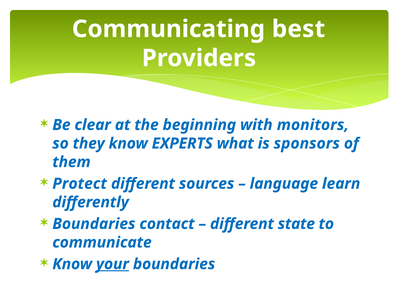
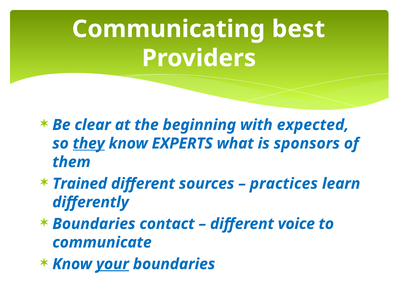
monitors: monitors -> expected
they underline: none -> present
Protect: Protect -> Trained
language: language -> practices
state: state -> voice
